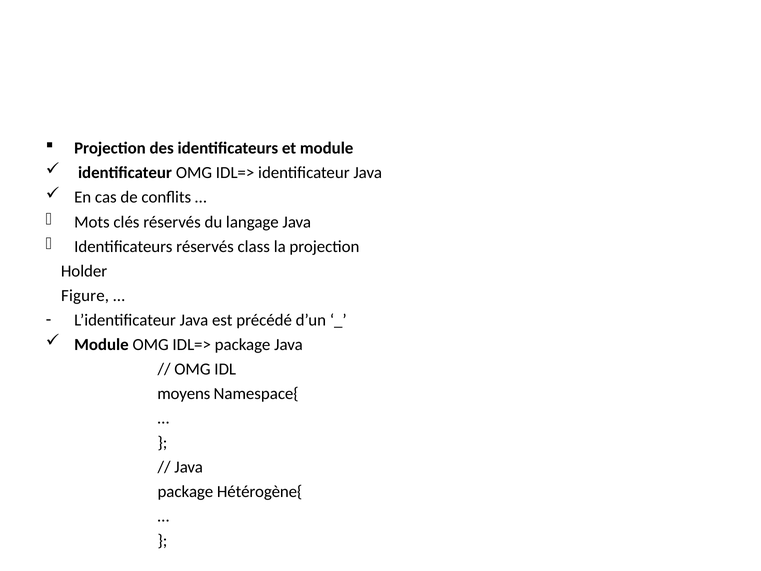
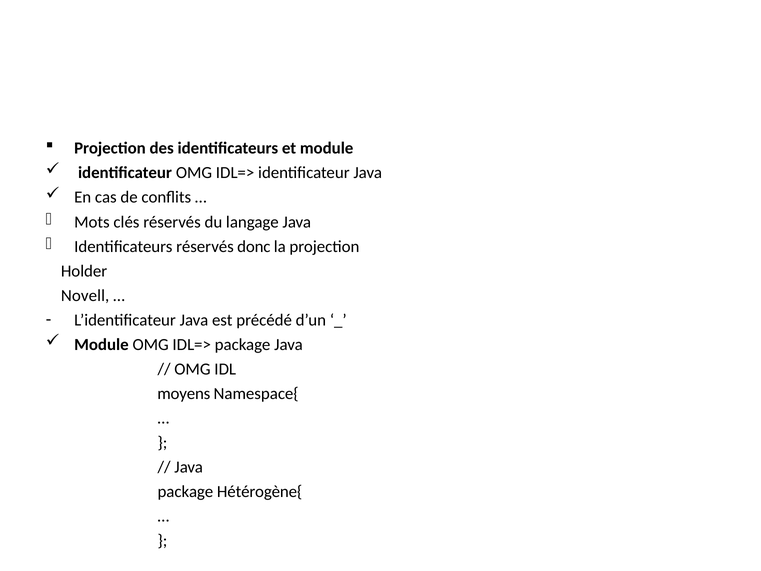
class: class -> donc
Figure: Figure -> Novell
